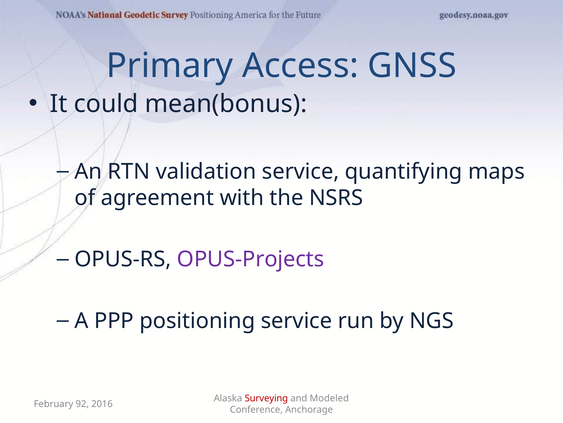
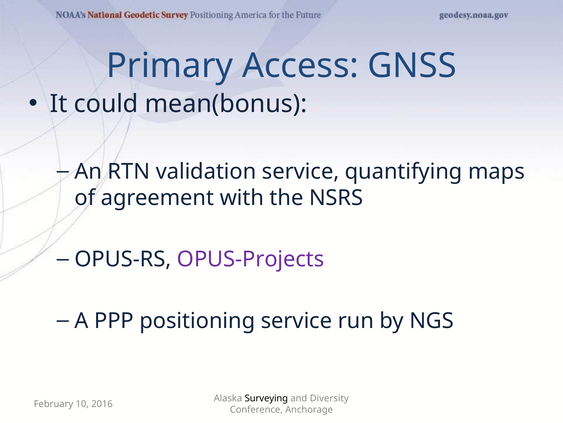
Surveying colour: red -> black
Modeled: Modeled -> Diversity
92: 92 -> 10
